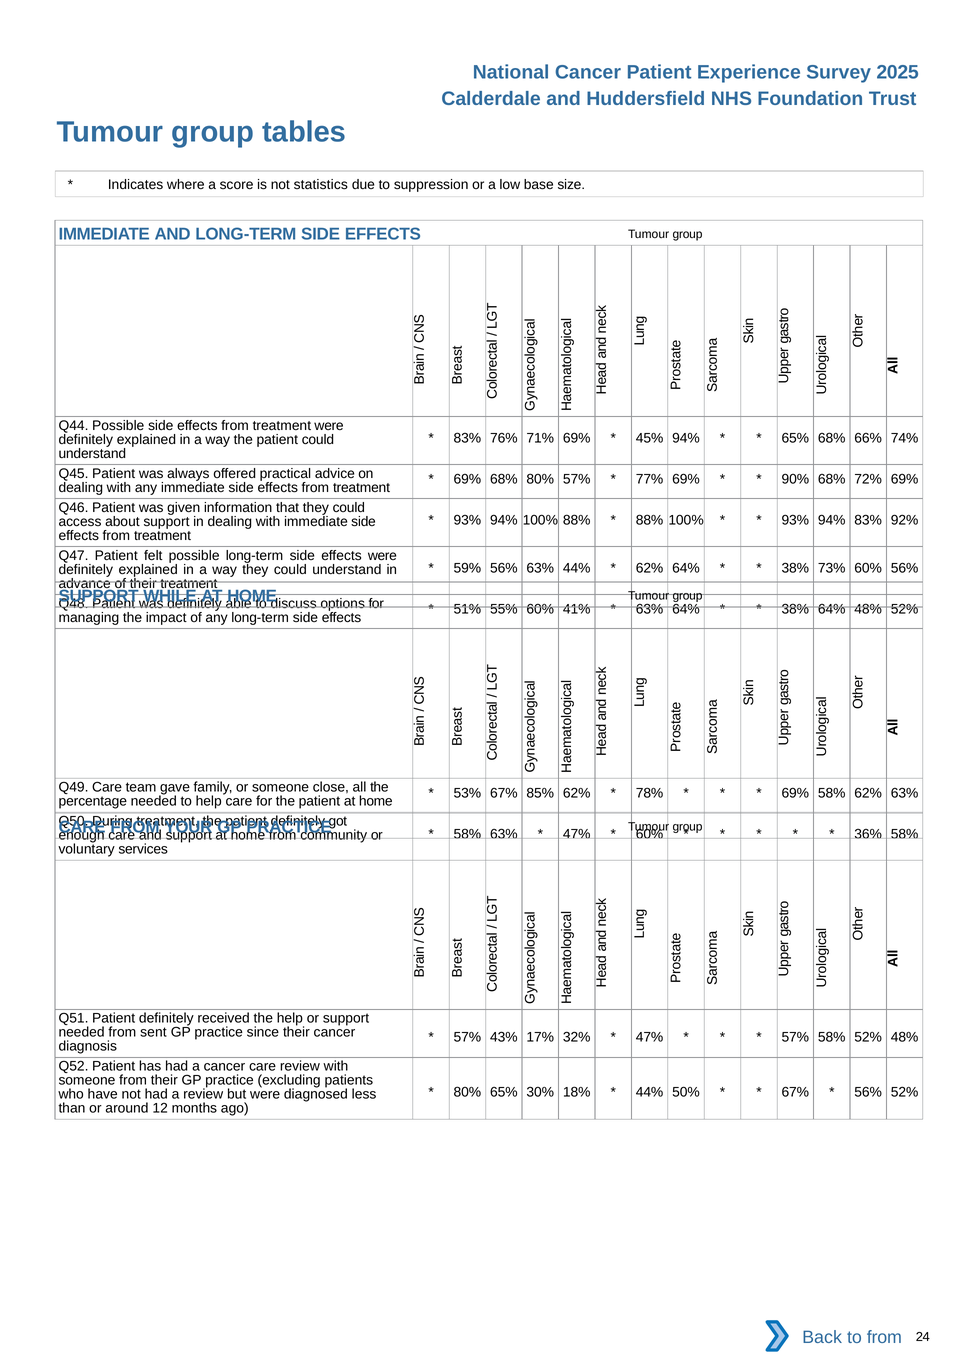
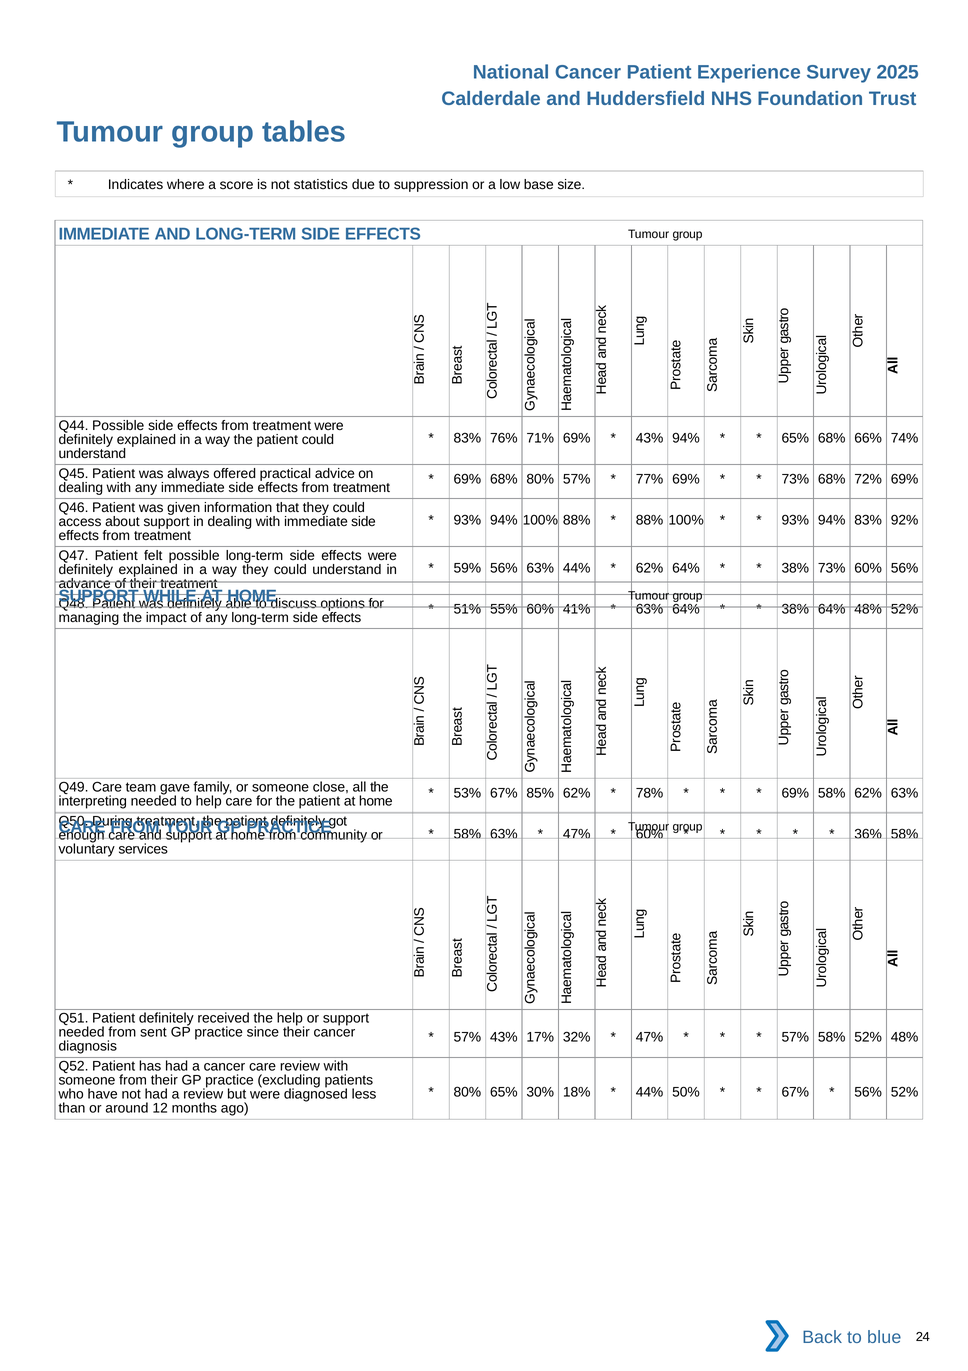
45% at (650, 438): 45% -> 43%
90% at (795, 479): 90% -> 73%
percentage: percentage -> interpreting
to from: from -> blue
